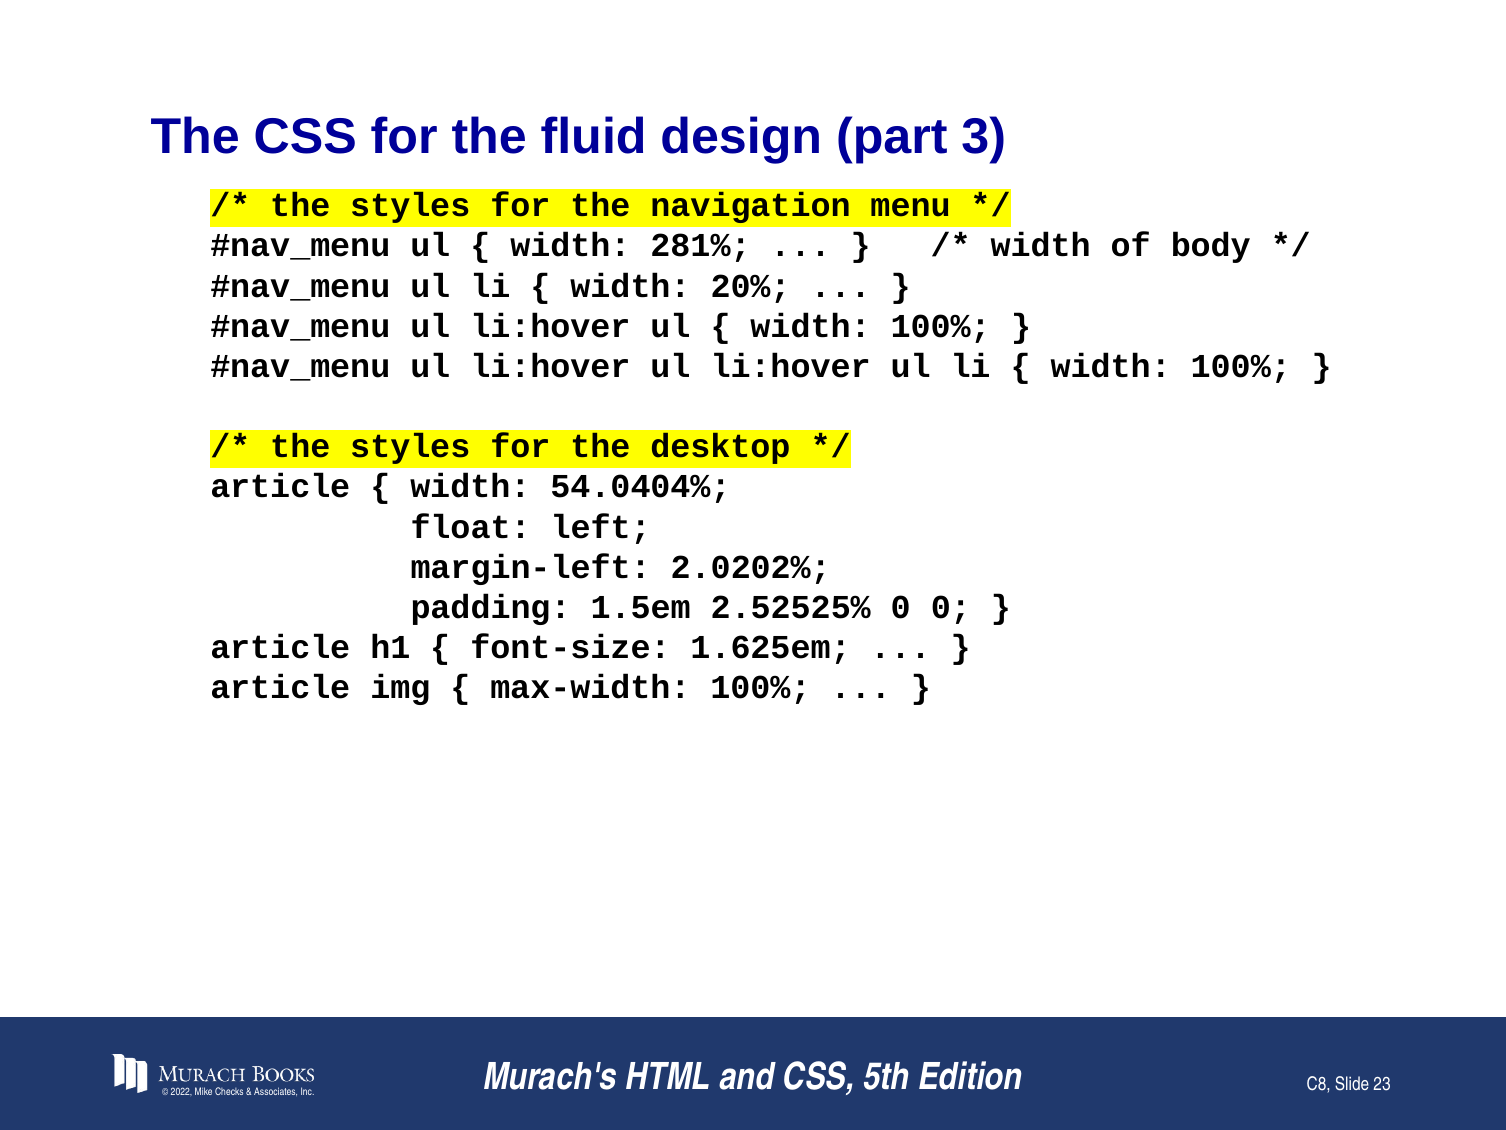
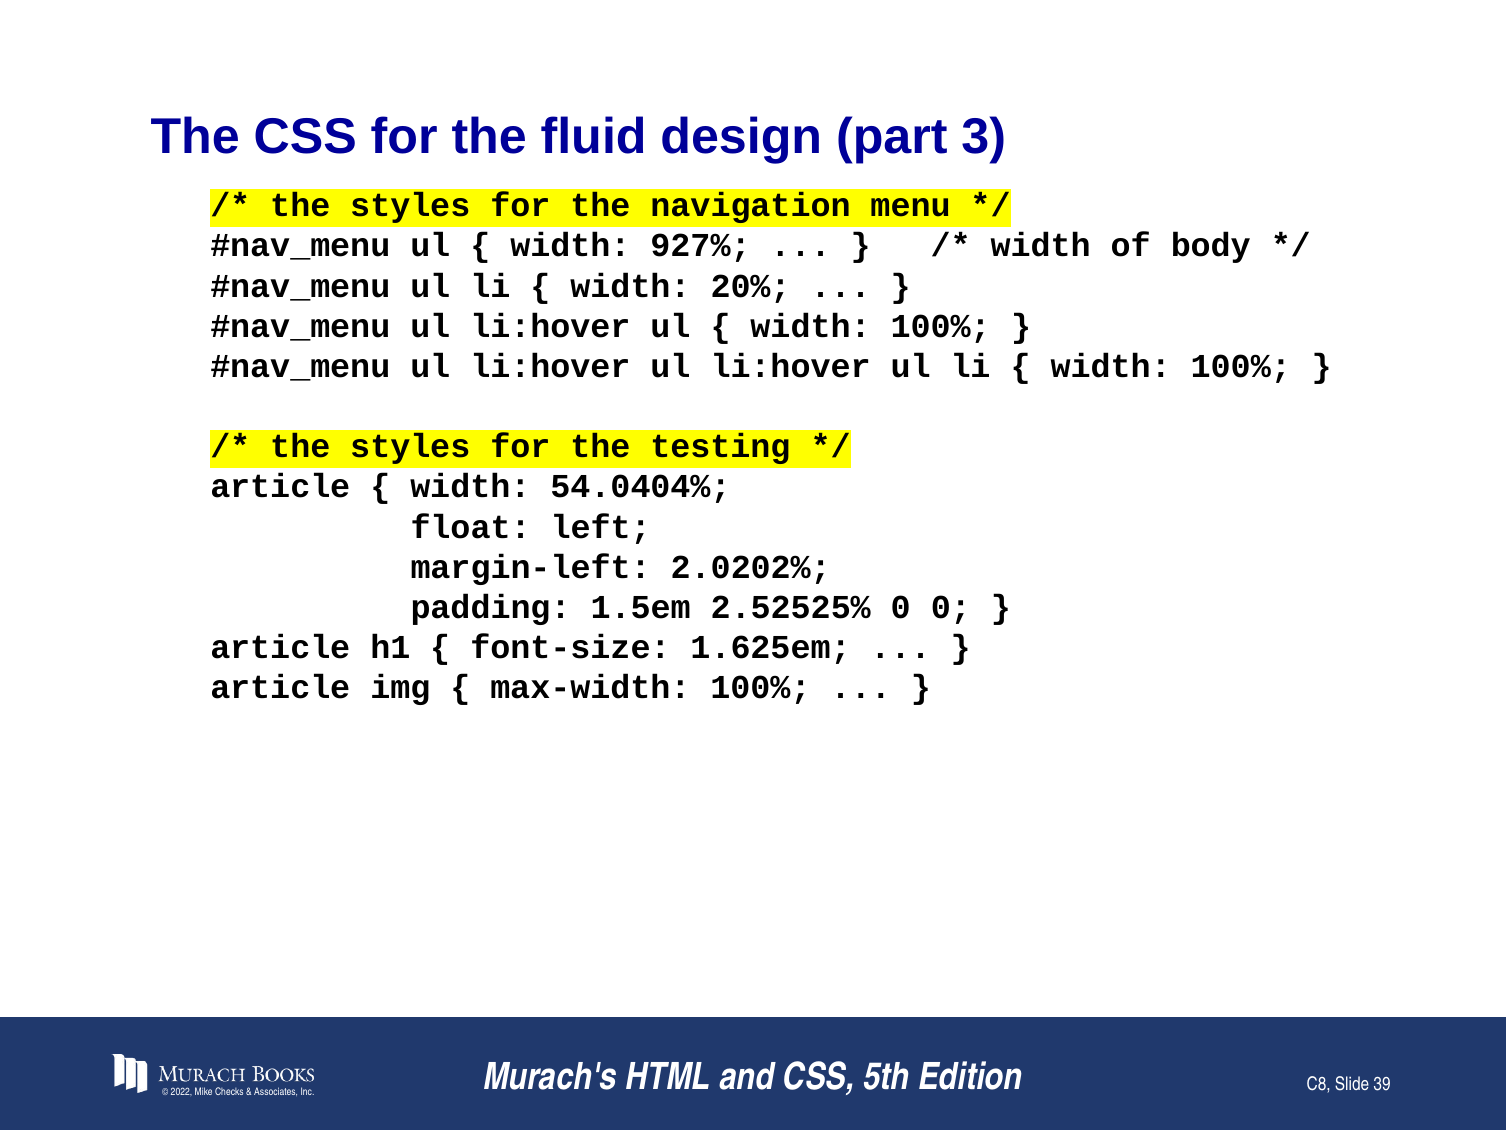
281%: 281% -> 927%
desktop: desktop -> testing
23: 23 -> 39
